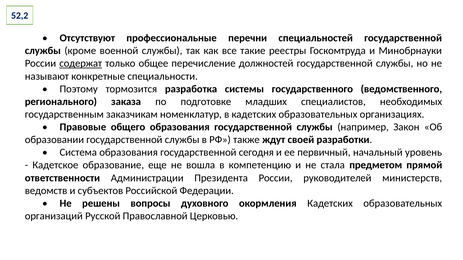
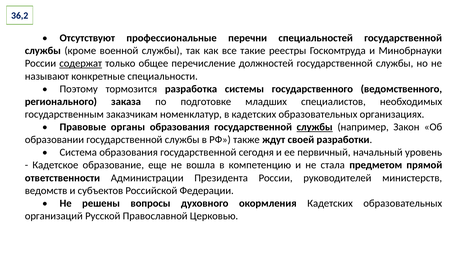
52,2: 52,2 -> 36,2
общего: общего -> органы
службы at (315, 127) underline: none -> present
